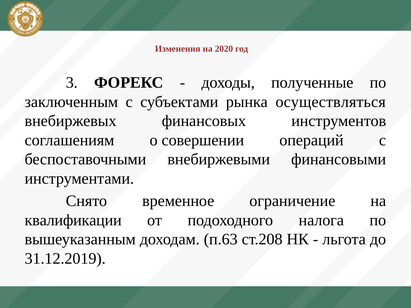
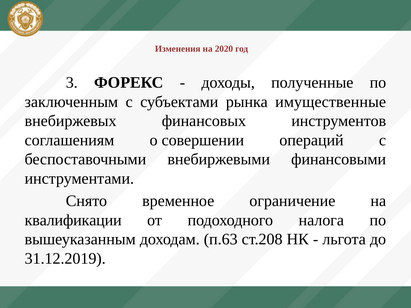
осуществляться: осуществляться -> имущественные
